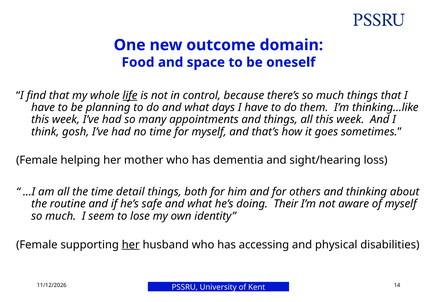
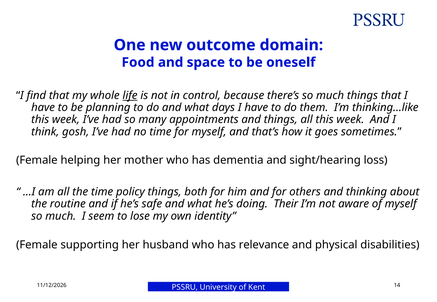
detail: detail -> policy
her at (131, 245) underline: present -> none
accessing: accessing -> relevance
